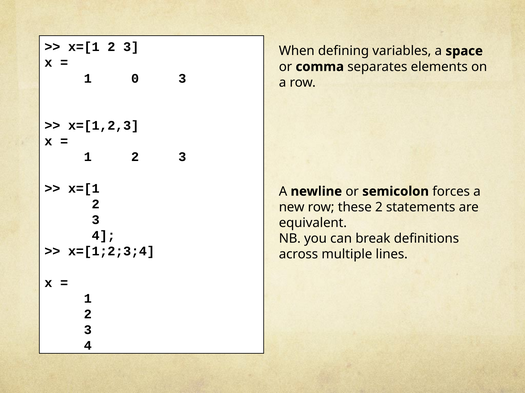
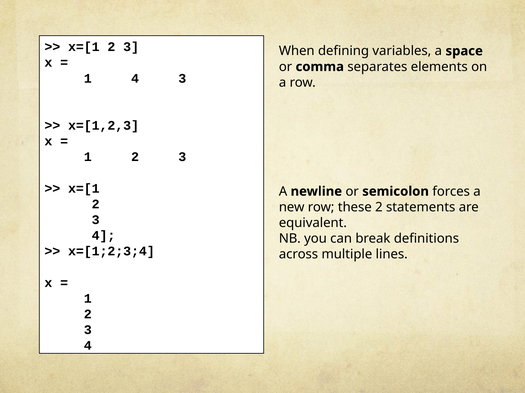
1 0: 0 -> 4
